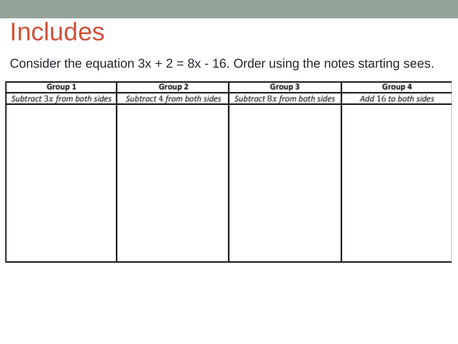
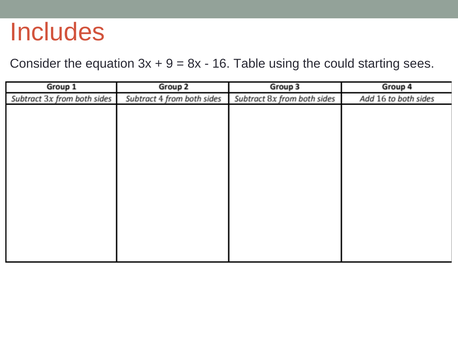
2: 2 -> 9
Order: Order -> Table
notes: notes -> could
